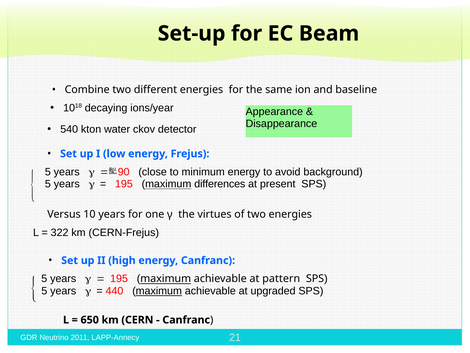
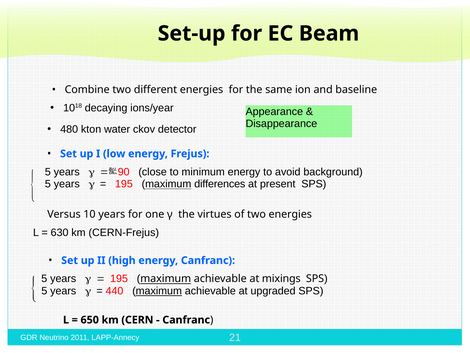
540: 540 -> 480
322: 322 -> 630
pattern: pattern -> mixings
